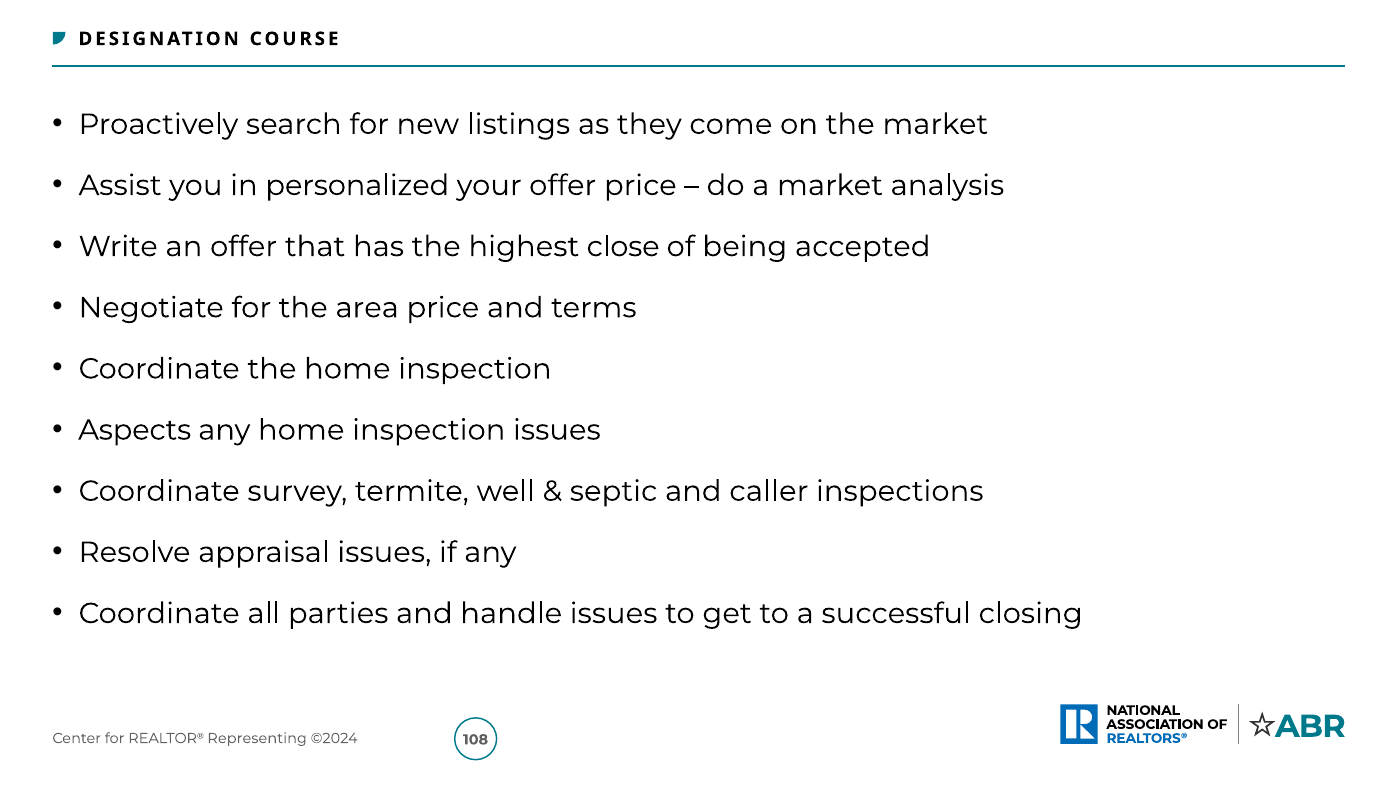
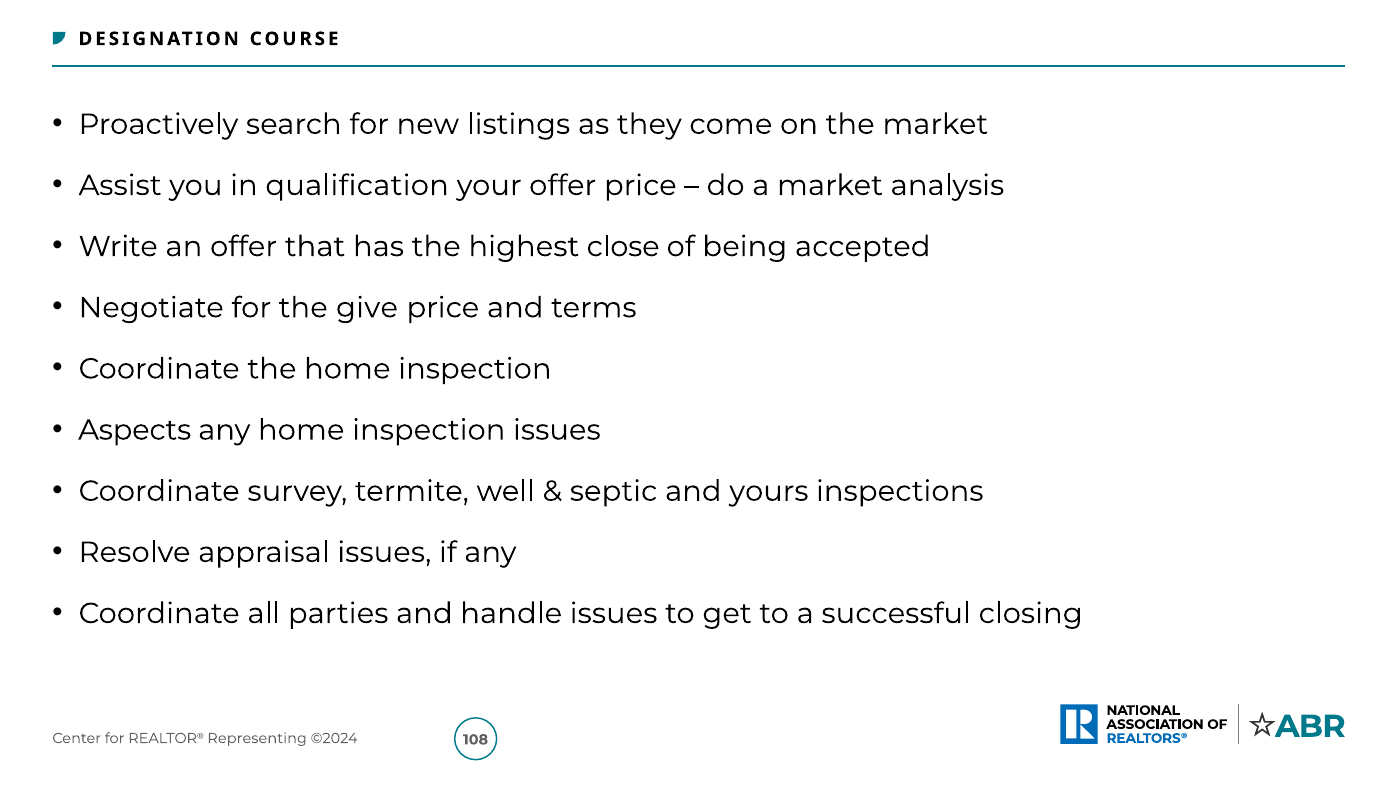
personalized: personalized -> qualification
area: area -> give
caller: caller -> yours
